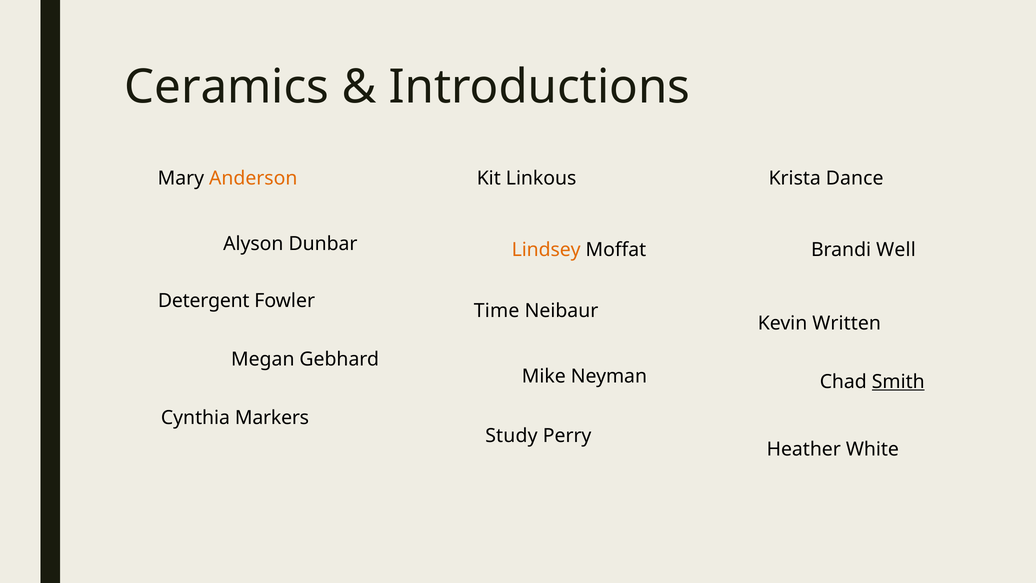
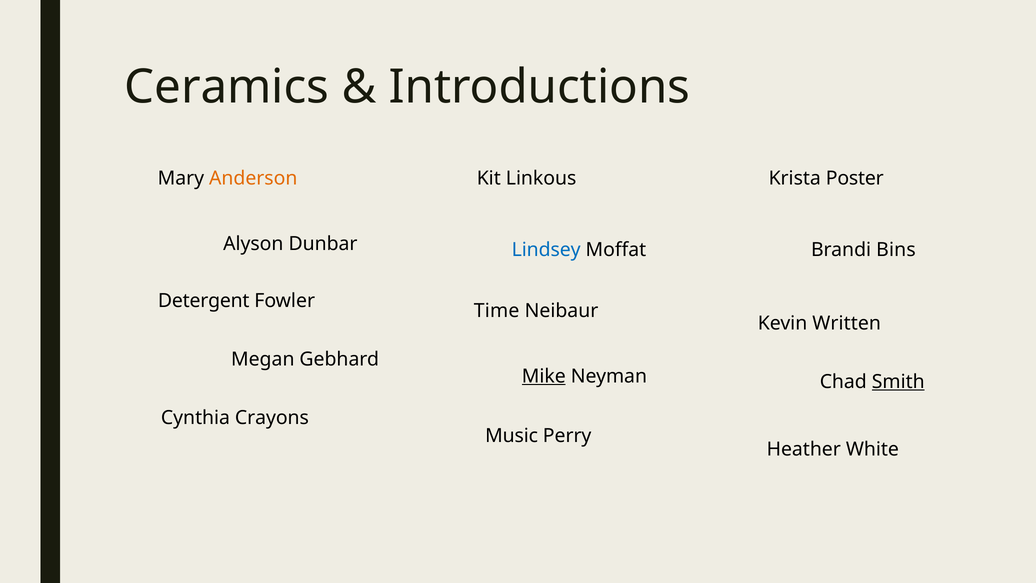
Dance: Dance -> Poster
Lindsey colour: orange -> blue
Well: Well -> Bins
Mike underline: none -> present
Markers: Markers -> Crayons
Study: Study -> Music
